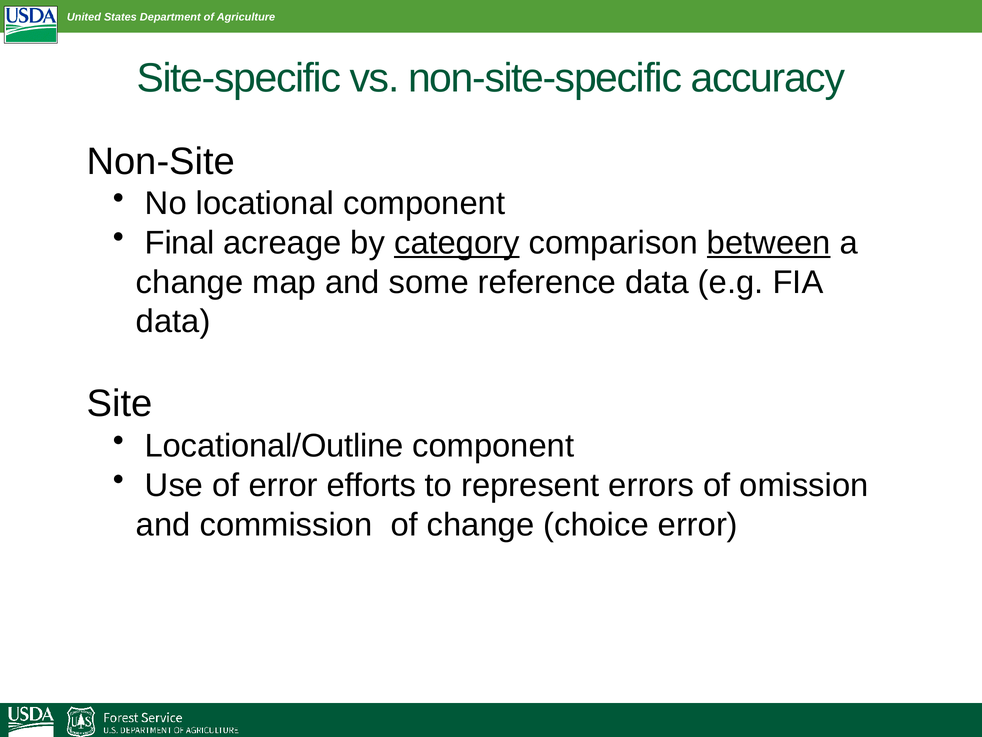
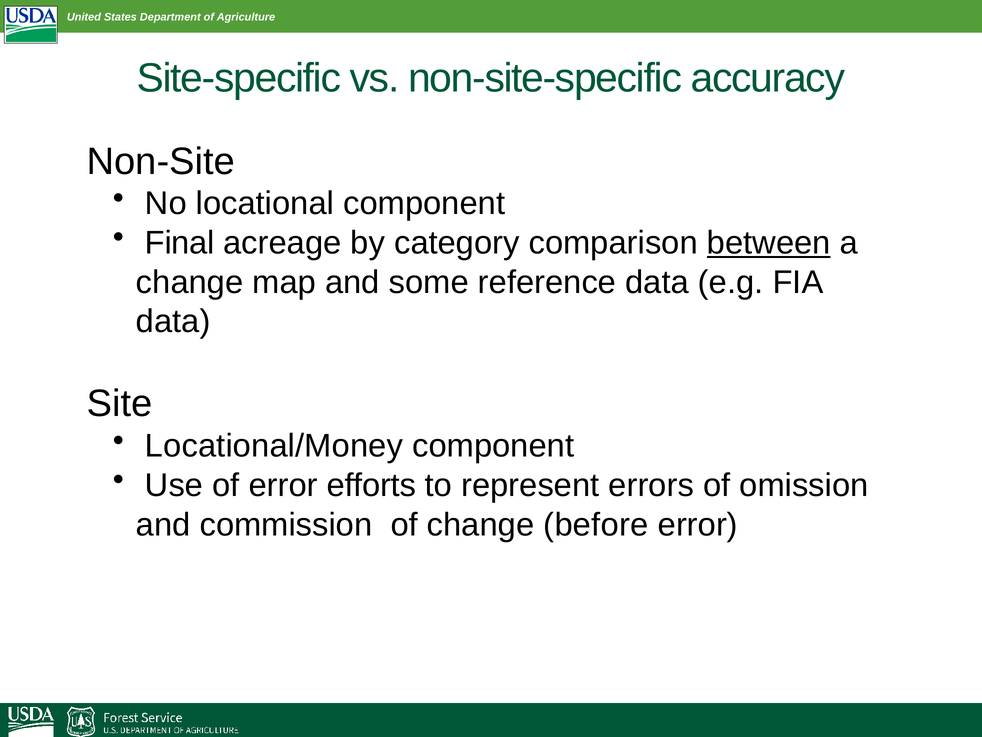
category underline: present -> none
Locational/Outline: Locational/Outline -> Locational/Money
choice: choice -> before
